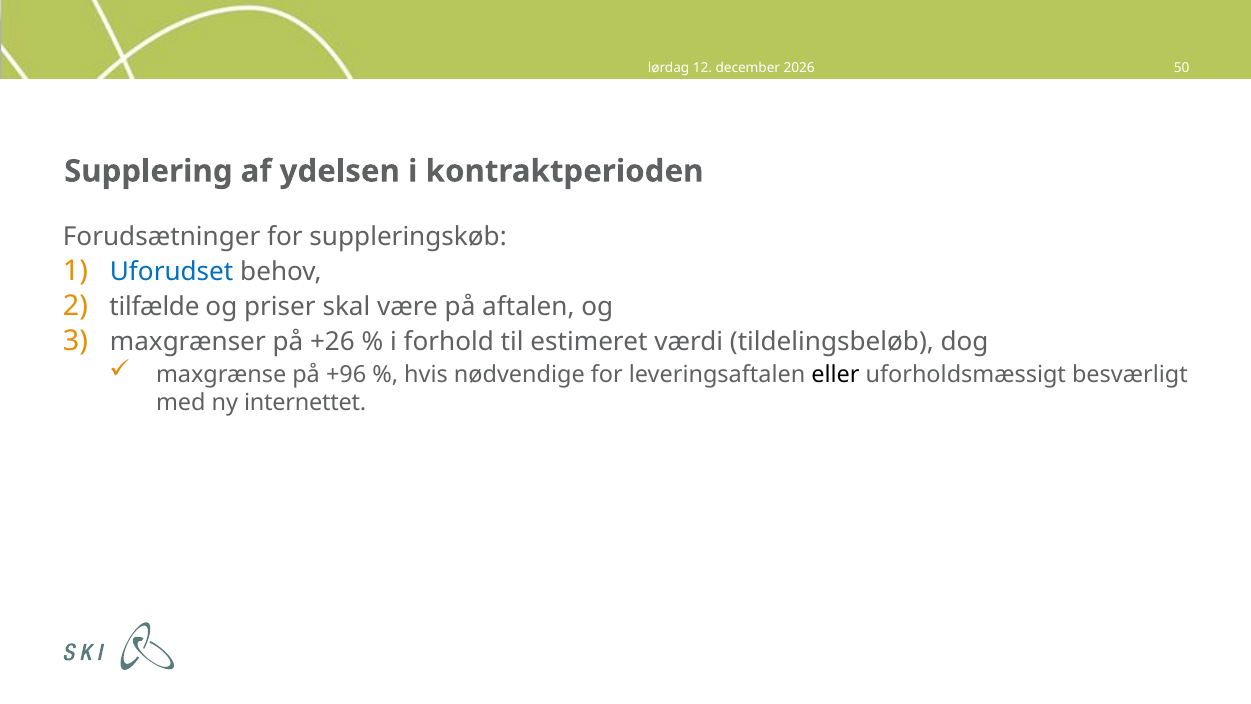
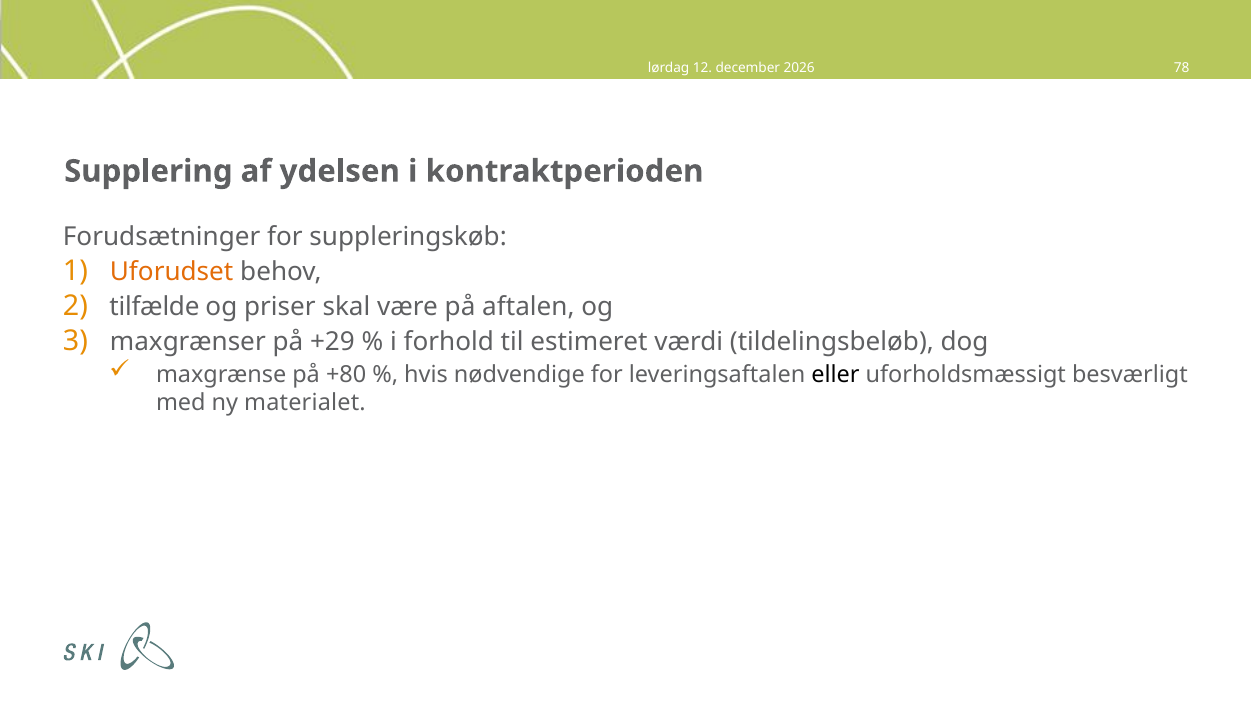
50: 50 -> 78
Uforudset colour: blue -> orange
+26: +26 -> +29
+96: +96 -> +80
internettet: internettet -> materialet
